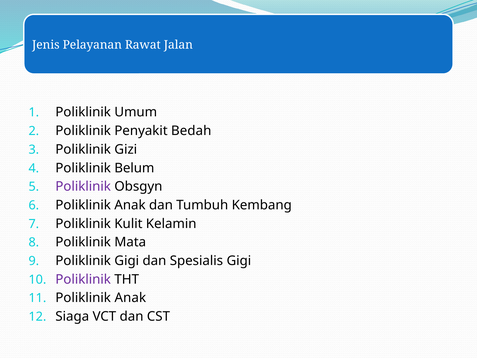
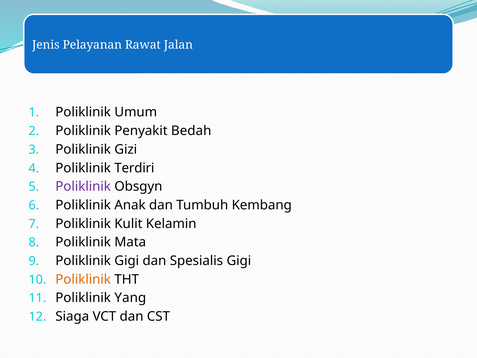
Belum: Belum -> Terdiri
Poliklinik at (83, 279) colour: purple -> orange
Anak at (130, 298): Anak -> Yang
